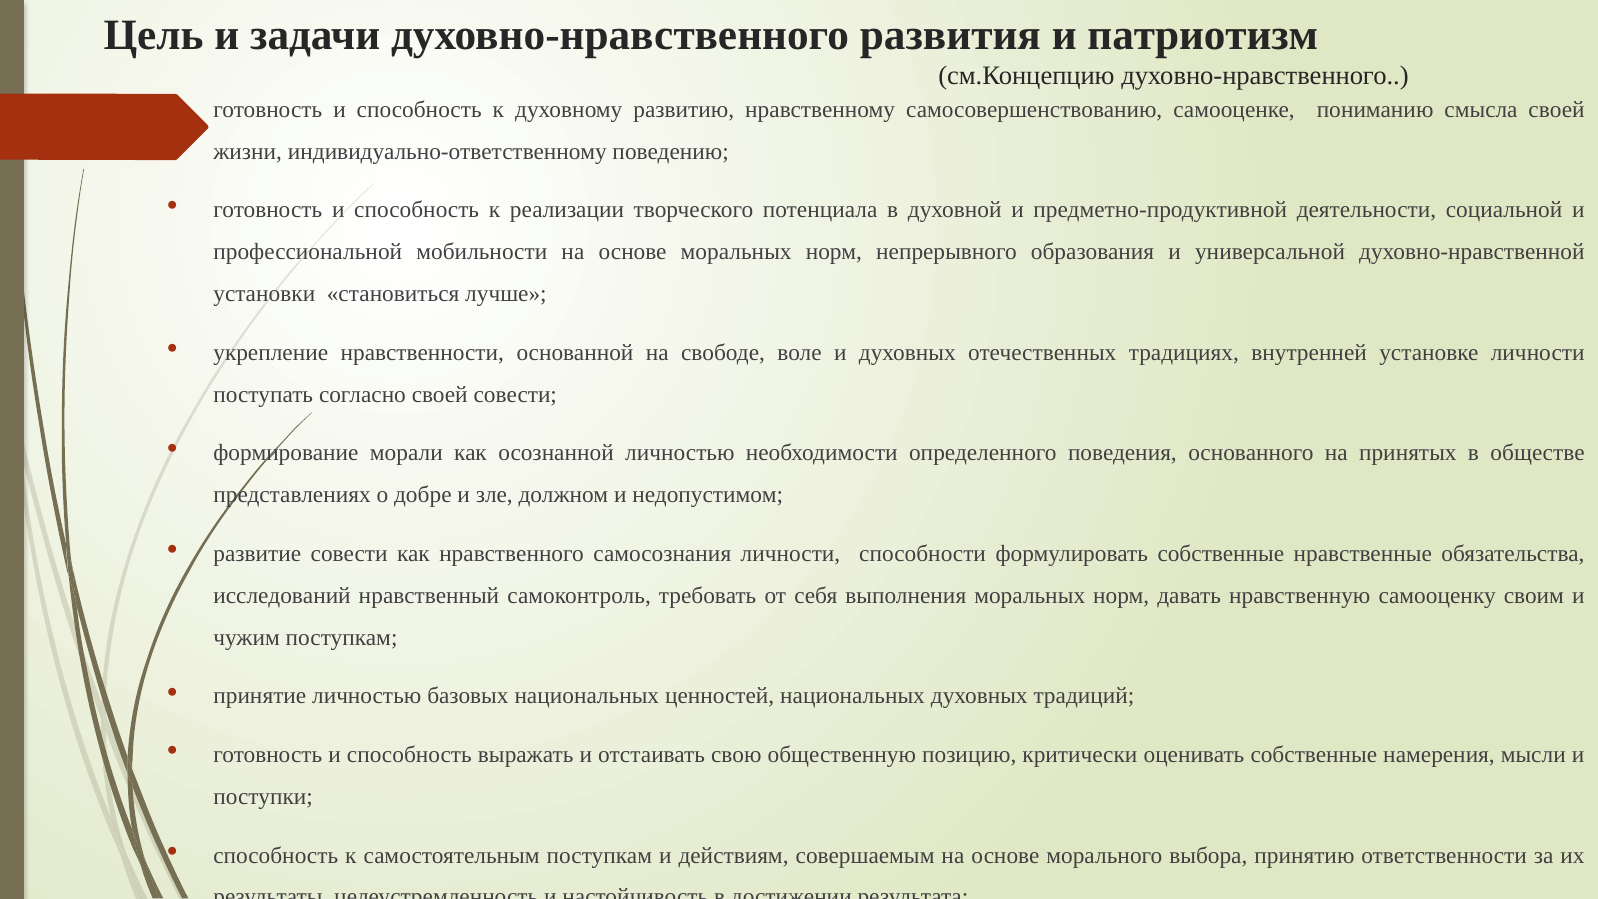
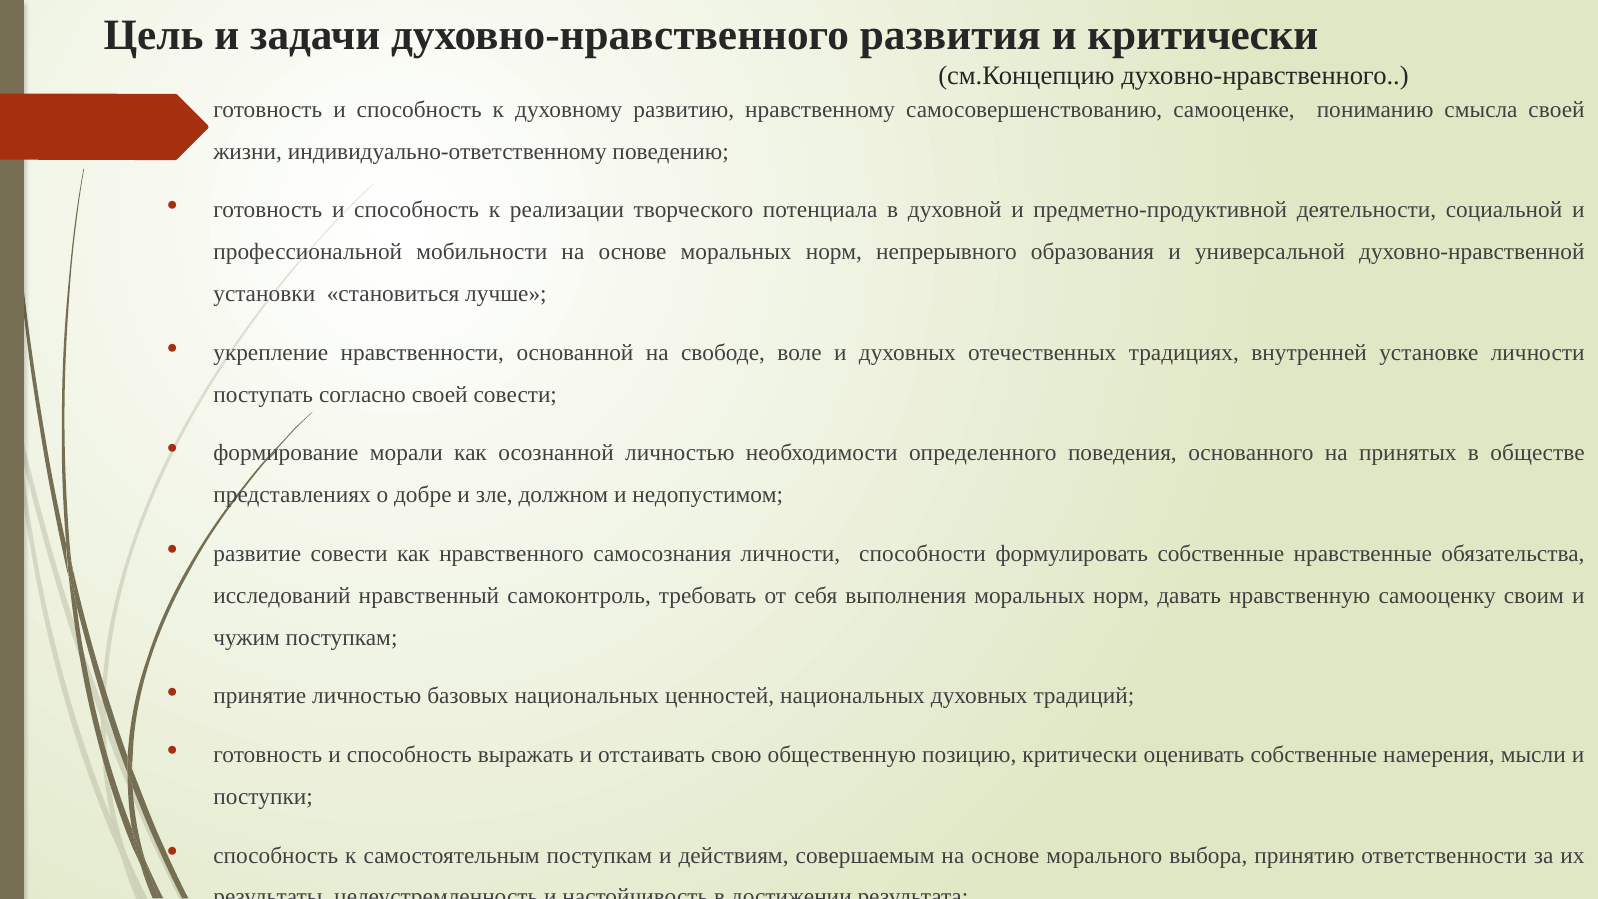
и патриотизм: патриотизм -> критически
